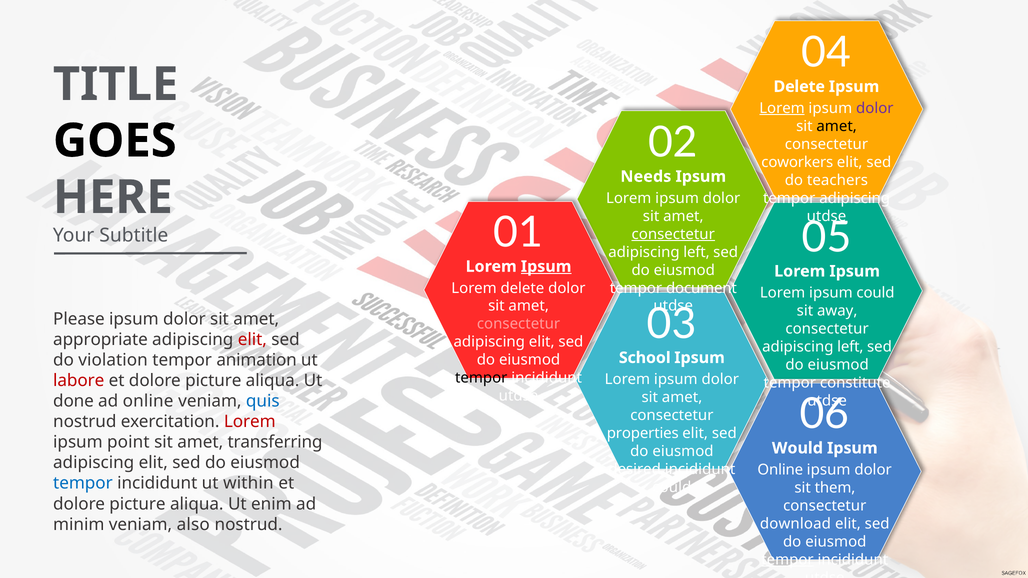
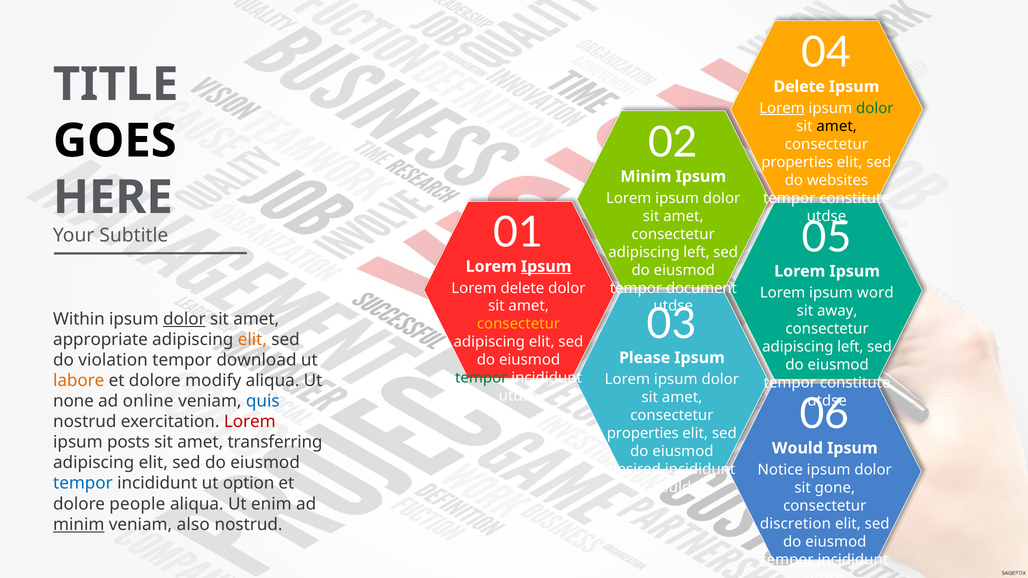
dolor at (875, 108) colour: purple -> green
coworkers at (797, 162): coworkers -> properties
Needs at (646, 177): Needs -> Minim
teachers: teachers -> websites
adipiscing at (855, 198): adipiscing -> constitute
consectetur at (673, 234) underline: present -> none
ipsum could: could -> word
Please: Please -> Within
dolor at (184, 319) underline: none -> present
consectetur at (519, 324) colour: pink -> yellow
elit at (252, 340) colour: red -> orange
School: School -> Please
animation: animation -> download
tempor at (481, 378) colour: black -> green
labore colour: red -> orange
picture at (213, 381): picture -> modify
done: done -> none
point: point -> posts
Online at (780, 470): Online -> Notice
within: within -> option
them: them -> gone
picture at (137, 504): picture -> people
download: download -> discretion
minim at (79, 525) underline: none -> present
